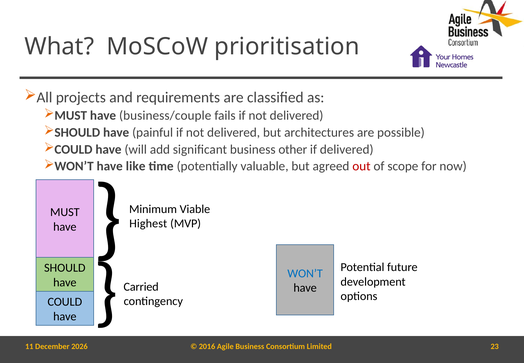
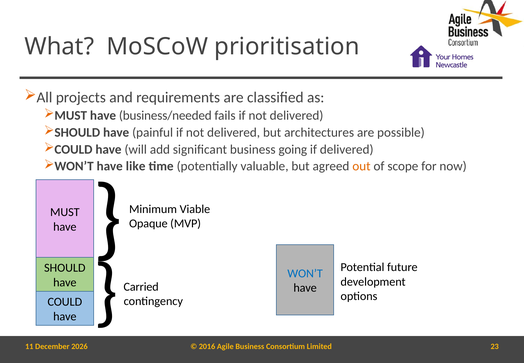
business/couple: business/couple -> business/needed
other: other -> going
out colour: red -> orange
Highest: Highest -> Opaque
